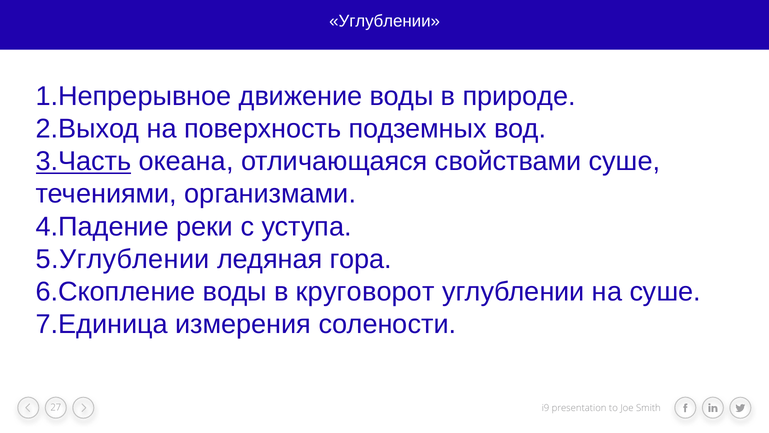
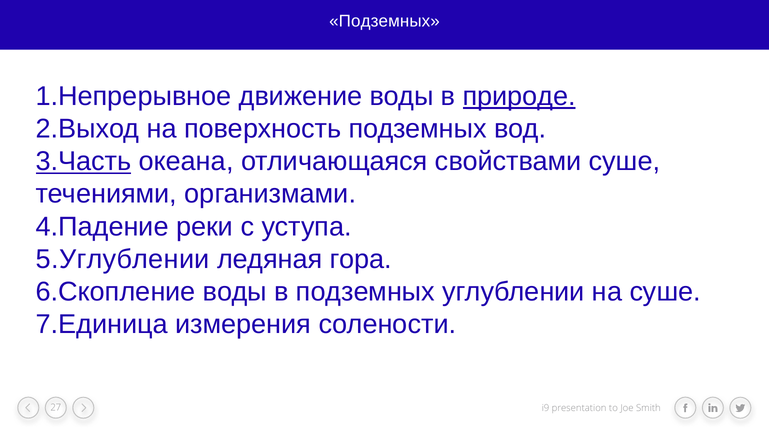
Углублении at (385, 21): Углублении -> Подземных
природе underline: none -> present
в круговорот: круговорот -> подземных
